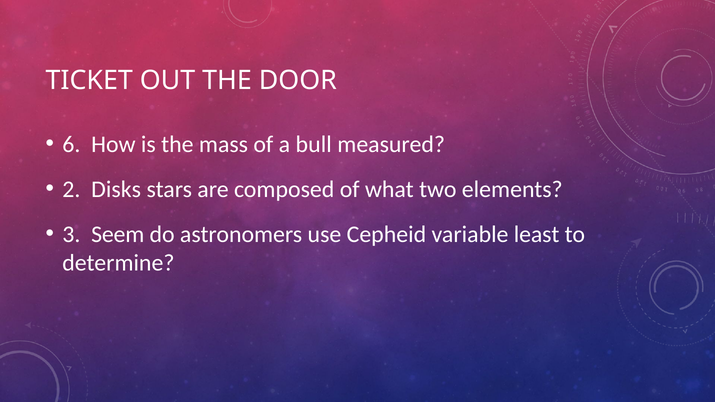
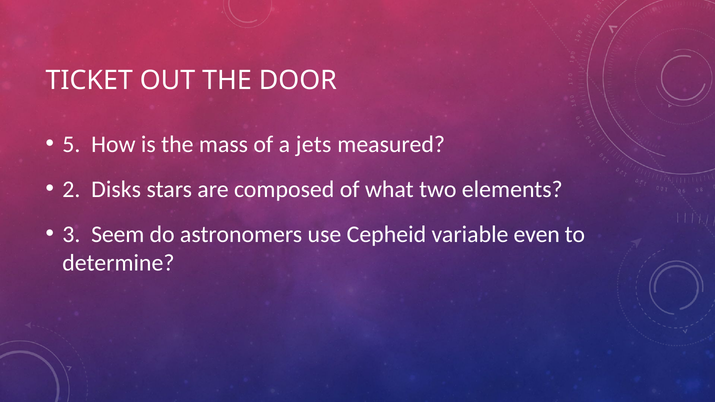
6: 6 -> 5
bull: bull -> jets
least: least -> even
